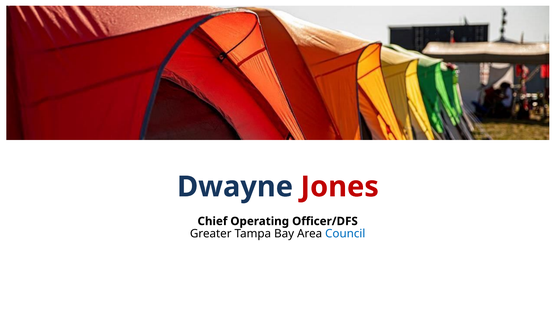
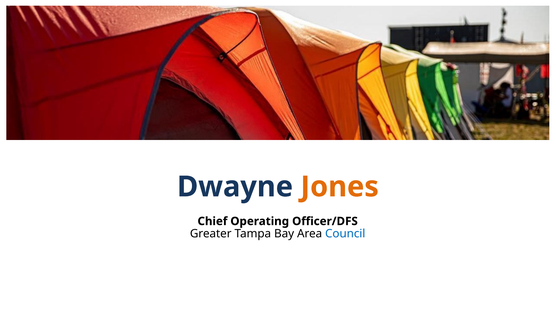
Jones colour: red -> orange
